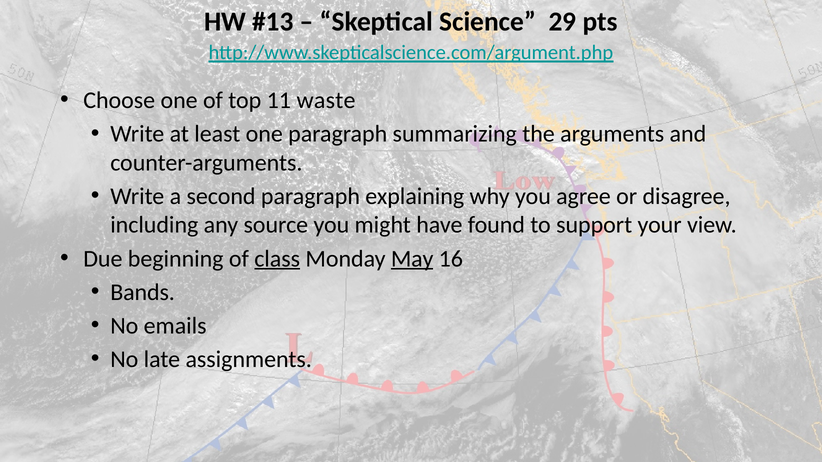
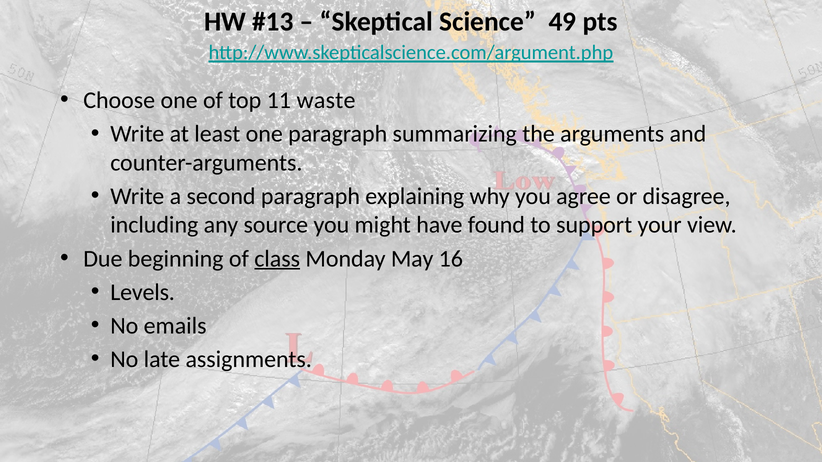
29: 29 -> 49
May underline: present -> none
Bands: Bands -> Levels
